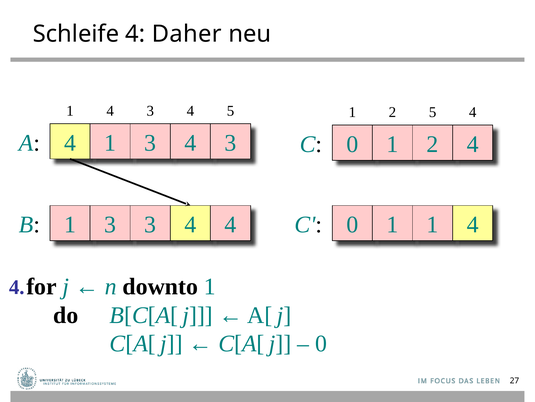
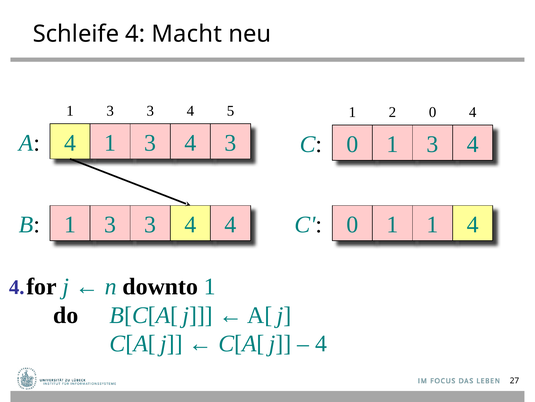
Daher: Daher -> Macht
4 at (110, 111): 4 -> 3
2 5: 5 -> 0
0 1 2: 2 -> 3
0 at (321, 343): 0 -> 4
